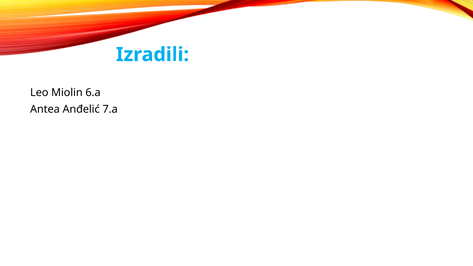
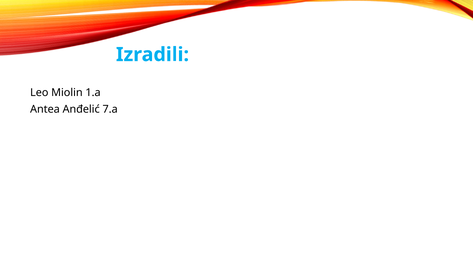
6.a: 6.a -> 1.a
